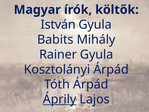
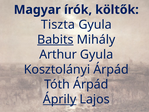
István: István -> Tiszta
Babits underline: none -> present
Rainer: Rainer -> Arthur
